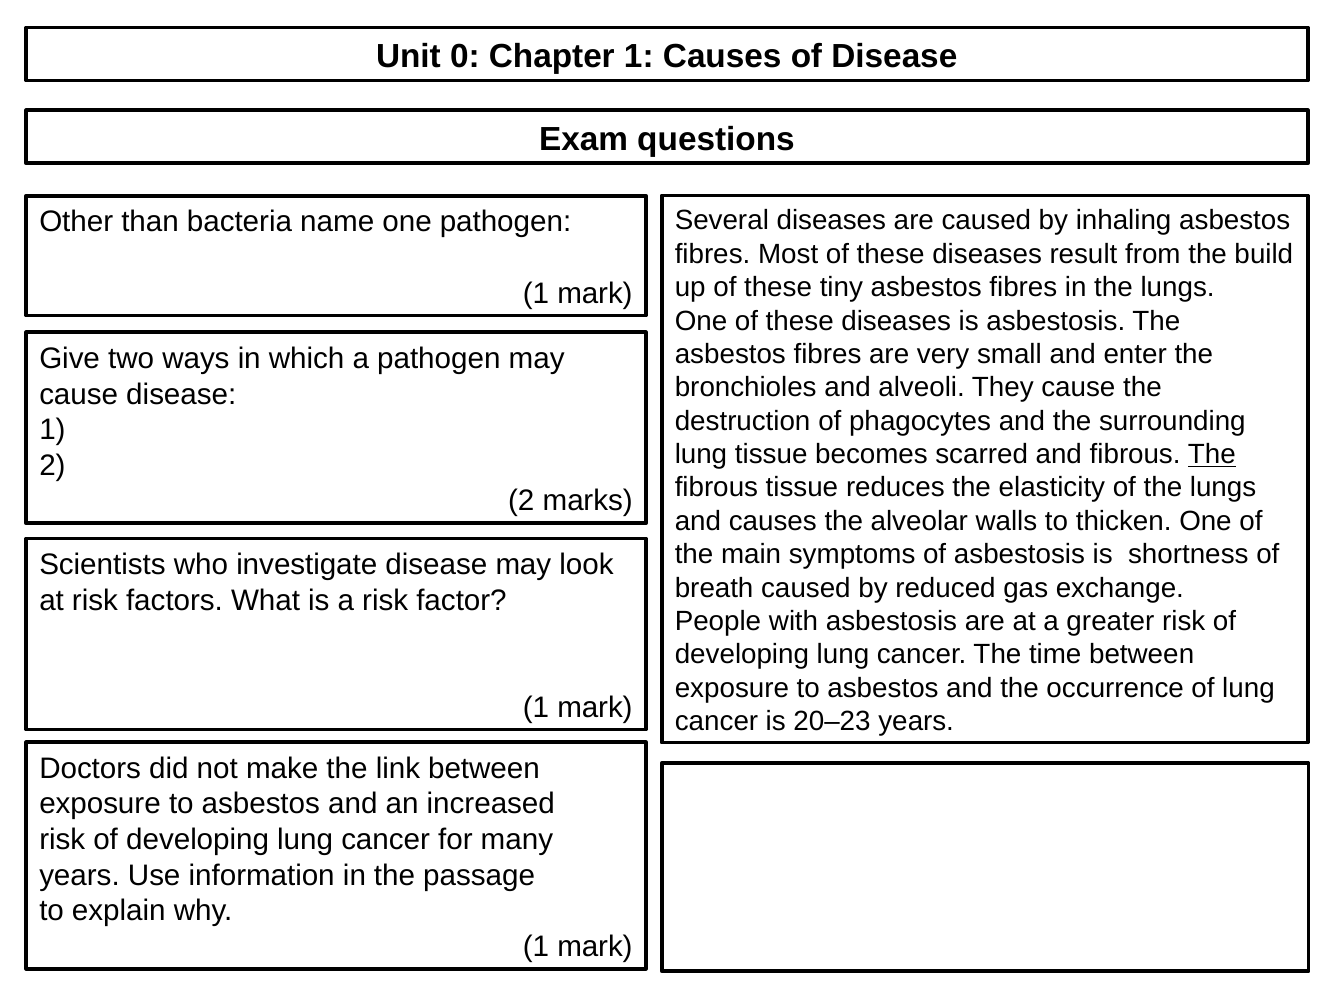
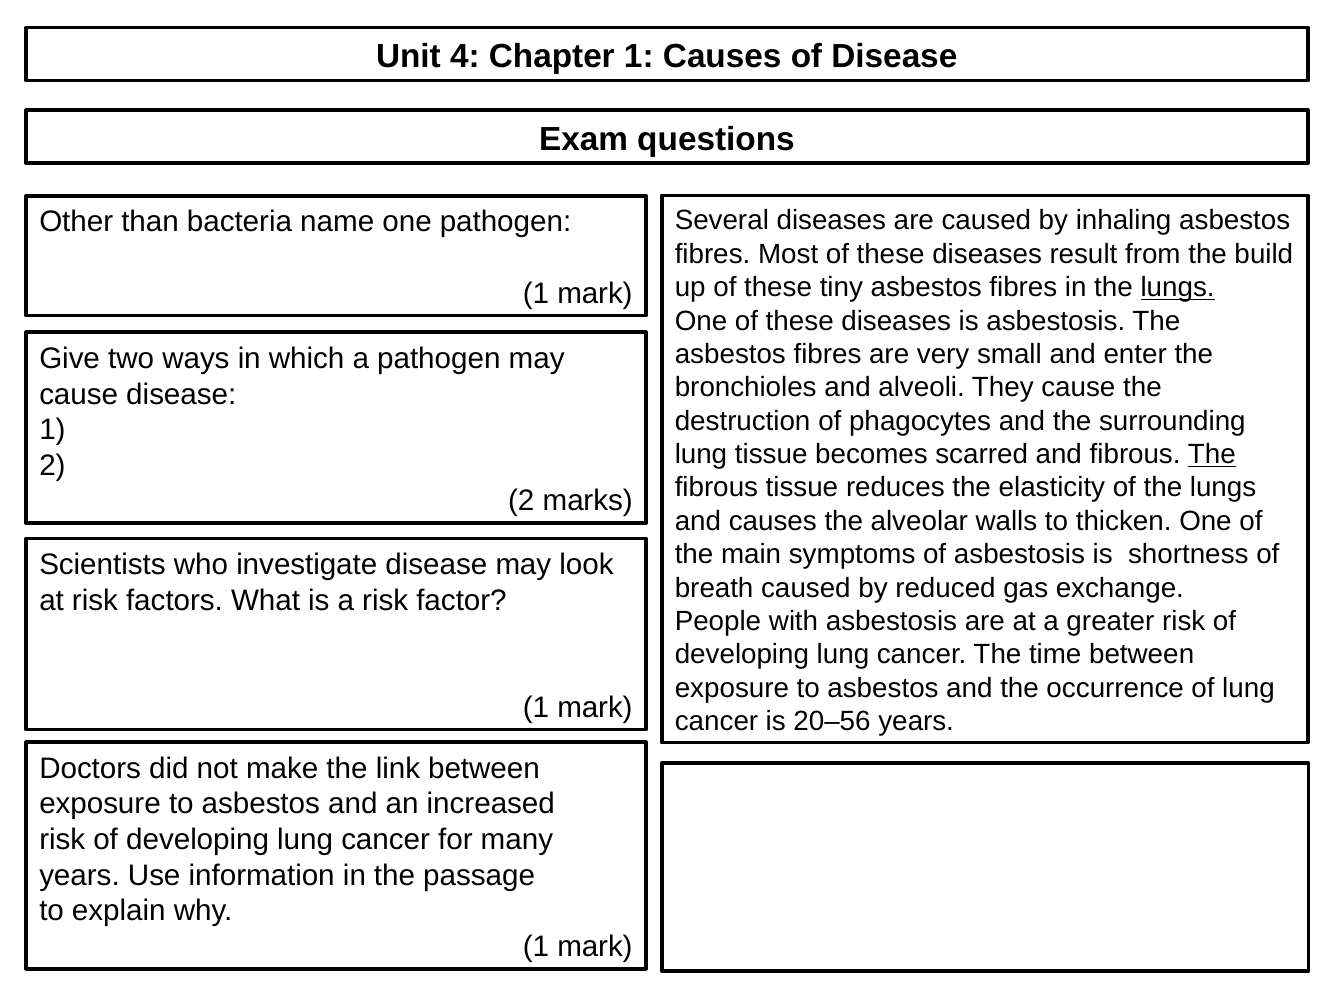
0: 0 -> 4
lungs at (1178, 287) underline: none -> present
20–23: 20–23 -> 20–56
